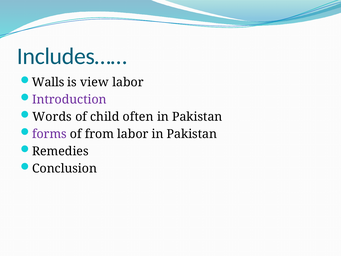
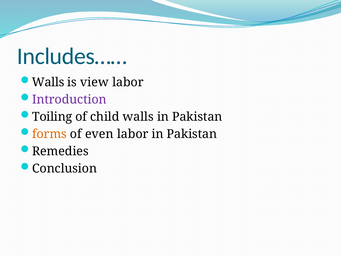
Words: Words -> Toiling
child often: often -> walls
forms colour: purple -> orange
from: from -> even
